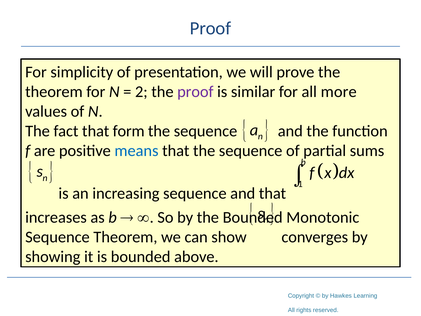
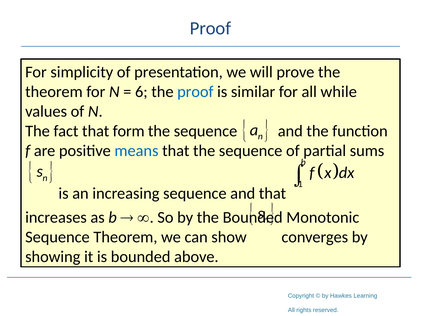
2: 2 -> 6
proof at (195, 92) colour: purple -> blue
more: more -> while
